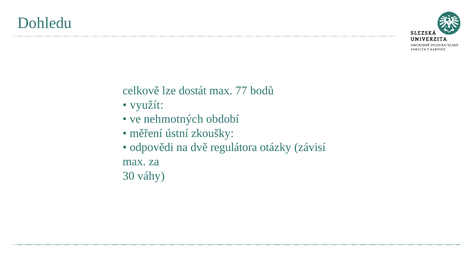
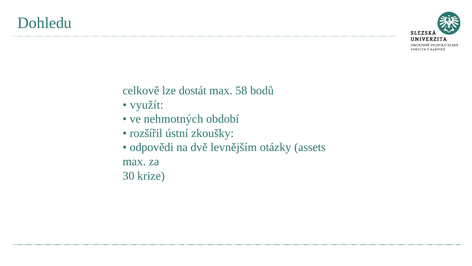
77: 77 -> 58
měření: měření -> rozšířil
regulátora: regulátora -> levnějším
závisí: závisí -> assets
váhy: váhy -> krize
